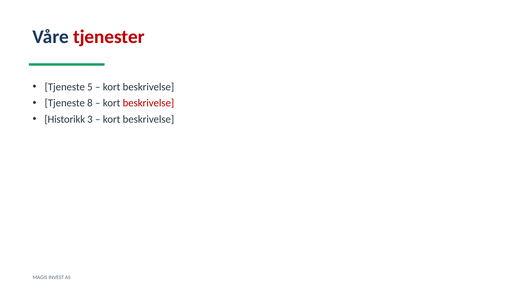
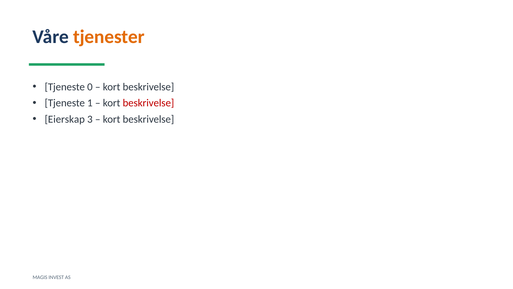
tjenester colour: red -> orange
5: 5 -> 0
8: 8 -> 1
Historikk: Historikk -> Eierskap
